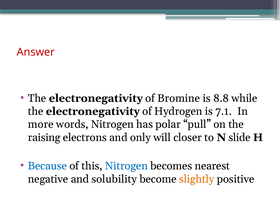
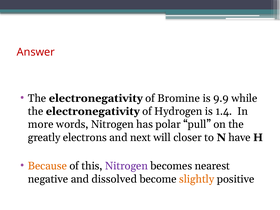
8.8: 8.8 -> 9.9
7.1: 7.1 -> 1.4
raising: raising -> greatly
only: only -> next
slide: slide -> have
Because colour: blue -> orange
Nitrogen at (126, 166) colour: blue -> purple
solubility: solubility -> dissolved
